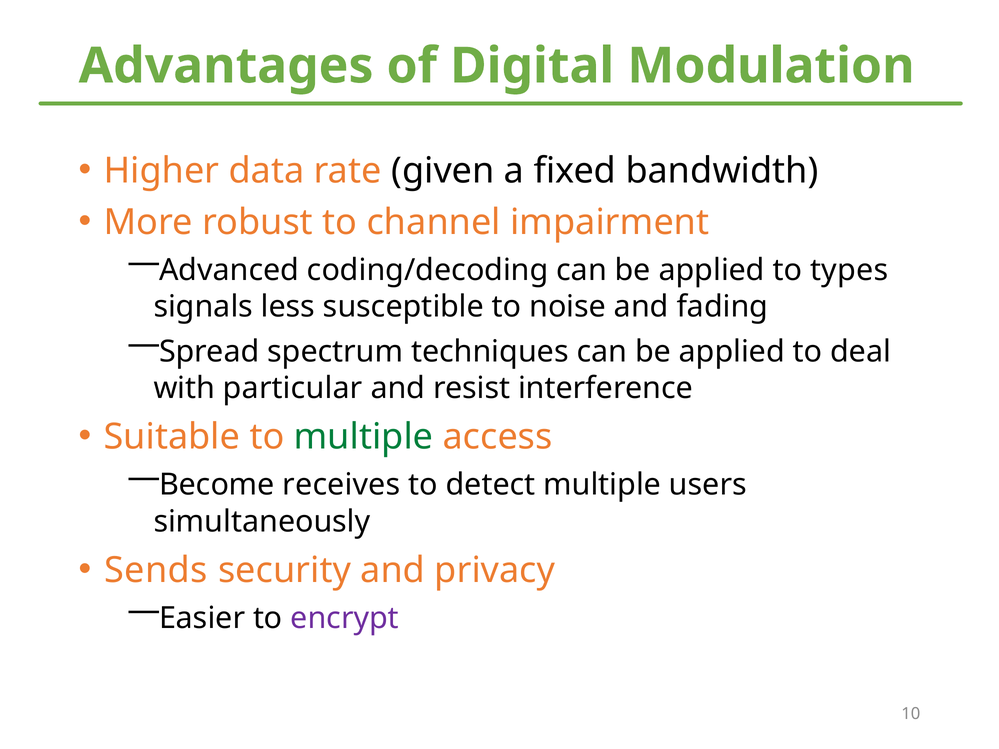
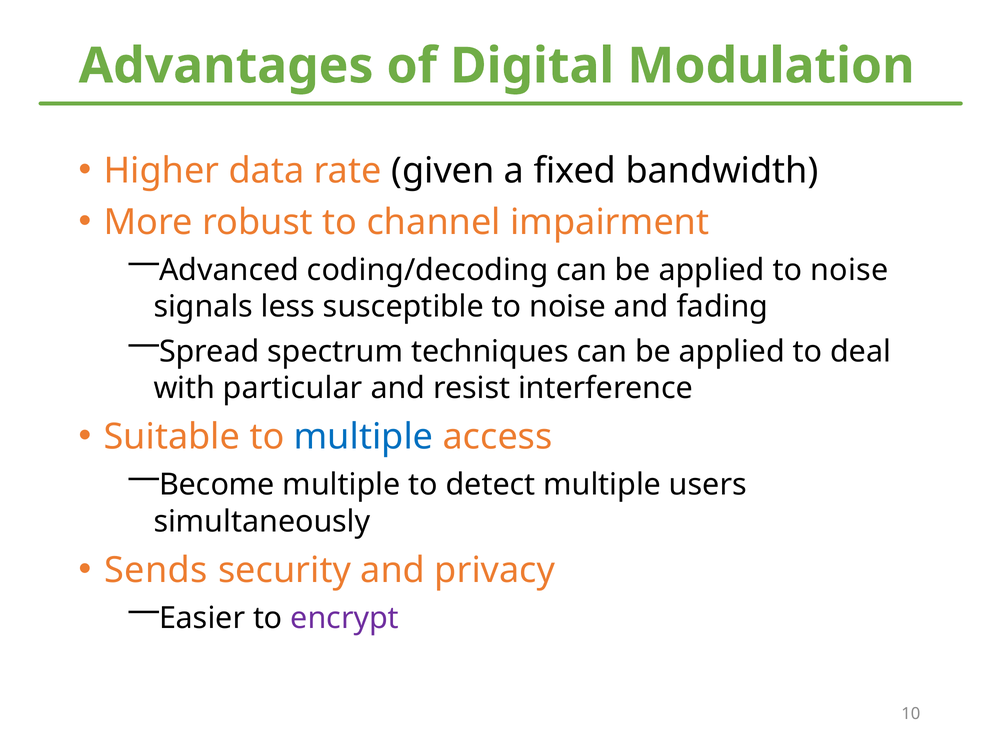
applied to types: types -> noise
multiple at (364, 437) colour: green -> blue
Become receives: receives -> multiple
